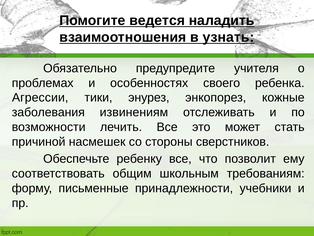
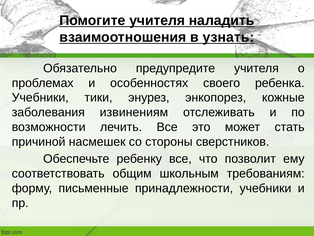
Помогите ведется: ведется -> учителя
Агрессии at (40, 97): Агрессии -> Учебники
